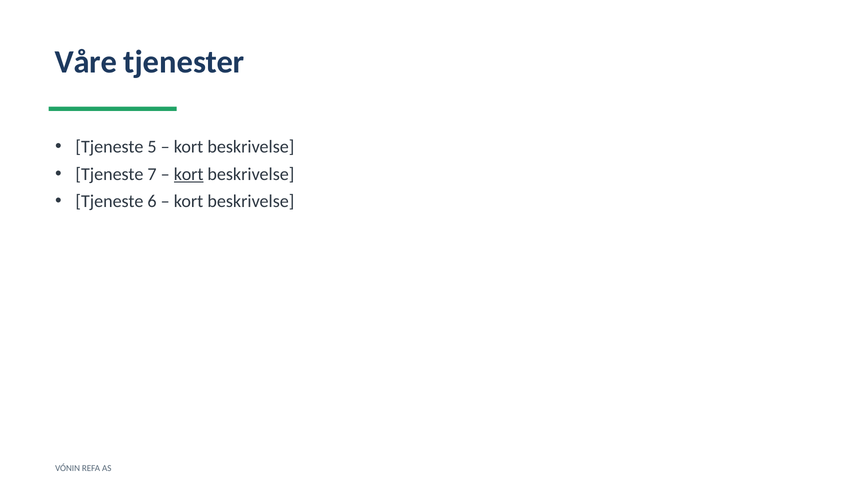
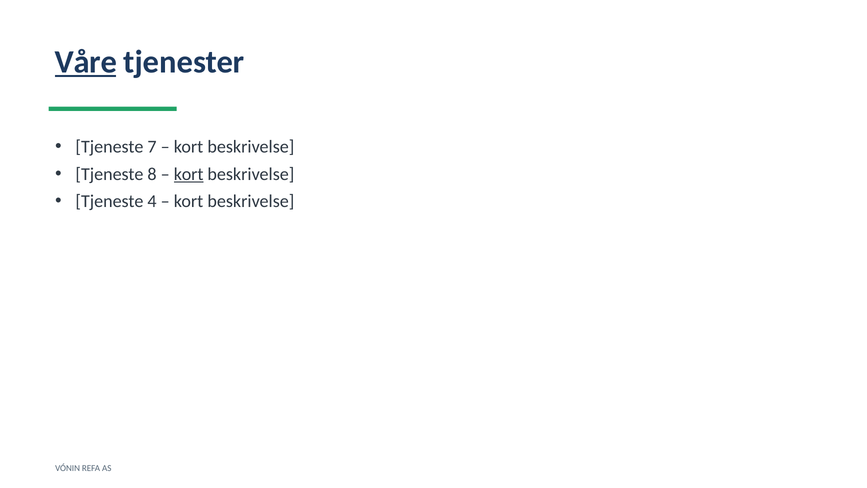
Våre underline: none -> present
5: 5 -> 7
7: 7 -> 8
6: 6 -> 4
